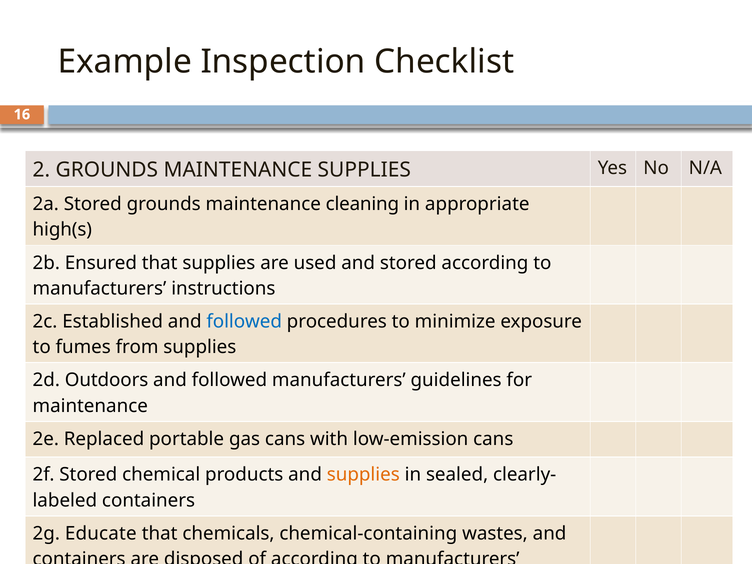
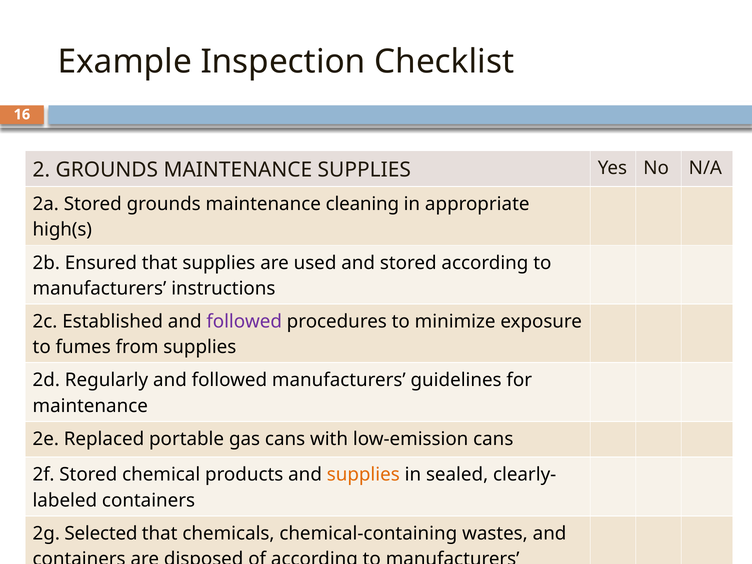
followed at (244, 322) colour: blue -> purple
Outdoors: Outdoors -> Regularly
Educate: Educate -> Selected
